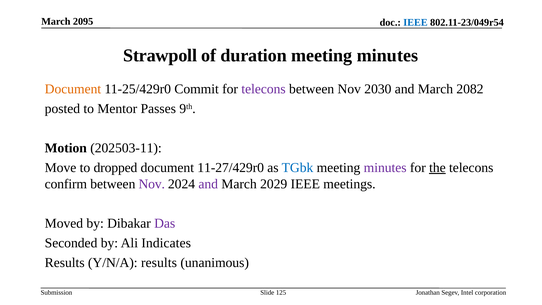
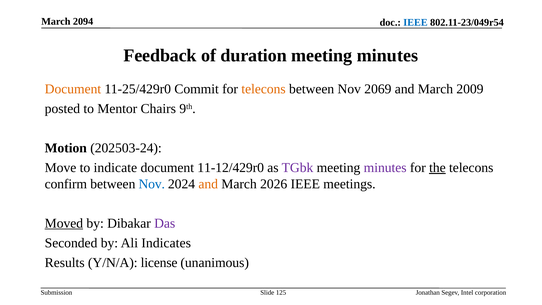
2095: 2095 -> 2094
Strawpoll: Strawpoll -> Feedback
telecons at (264, 89) colour: purple -> orange
2030: 2030 -> 2069
2082: 2082 -> 2009
Passes: Passes -> Chairs
202503-11: 202503-11 -> 202503-24
dropped: dropped -> indicate
11-27/429r0: 11-27/429r0 -> 11-12/429r0
TGbk colour: blue -> purple
Nov at (152, 184) colour: purple -> blue
and at (208, 184) colour: purple -> orange
2029: 2029 -> 2026
Moved underline: none -> present
Y/N/A results: results -> license
